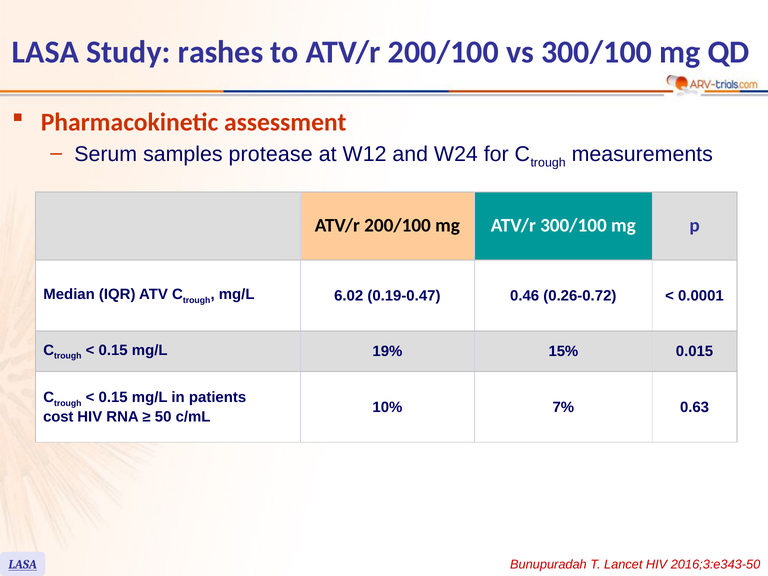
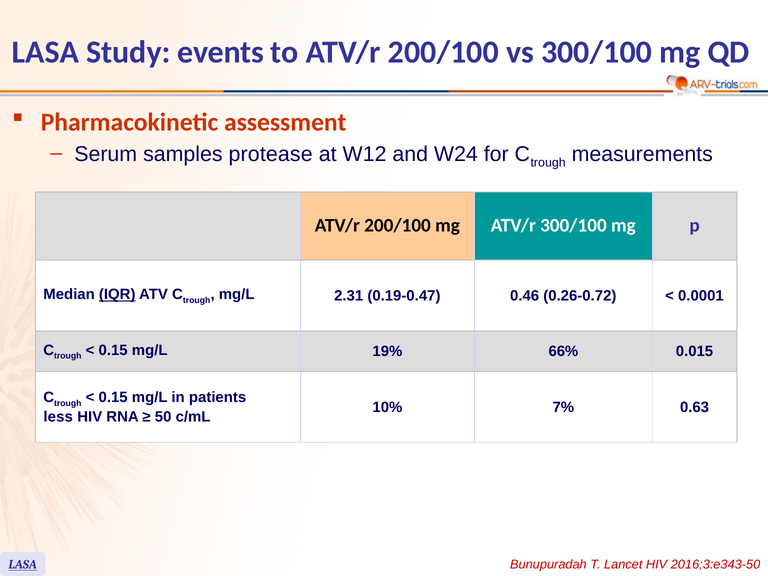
rashes: rashes -> events
IQR underline: none -> present
6.02: 6.02 -> 2.31
15%: 15% -> 66%
cost: cost -> less
